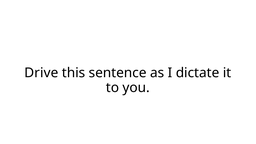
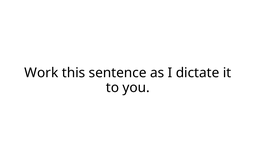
Drive: Drive -> Work
